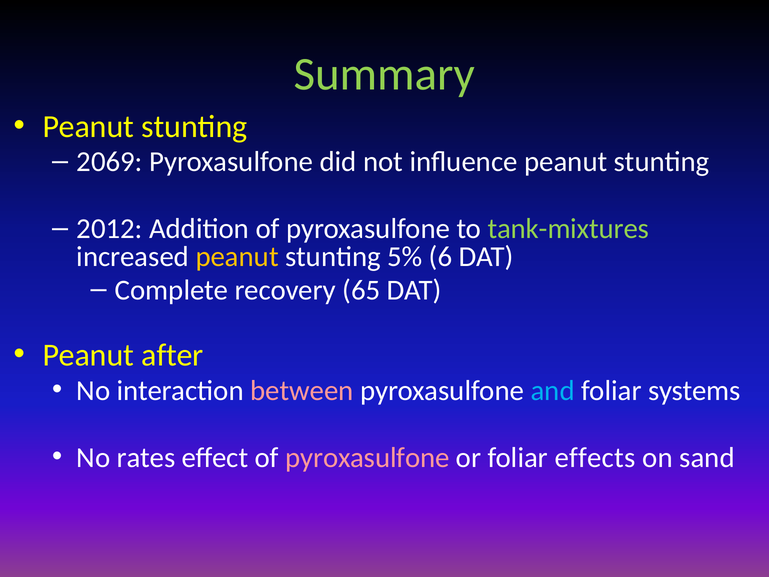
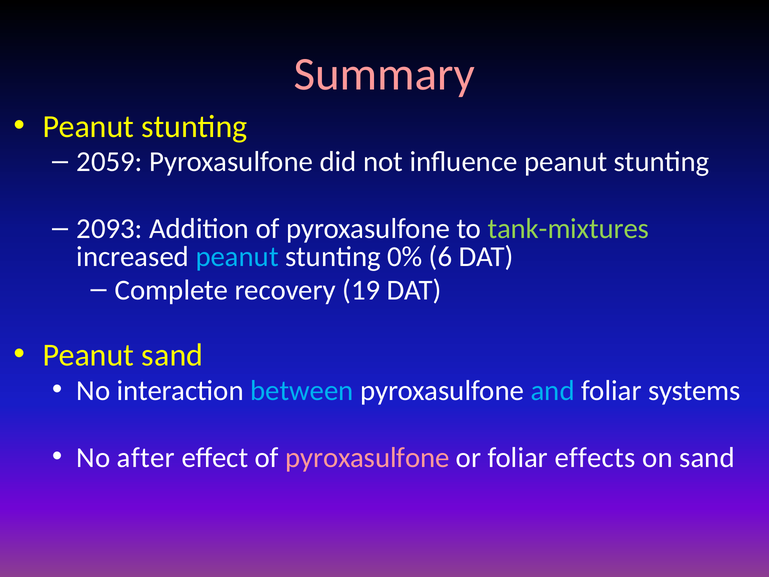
Summary colour: light green -> pink
2069: 2069 -> 2059
2012: 2012 -> 2093
peanut at (237, 257) colour: yellow -> light blue
5%: 5% -> 0%
65: 65 -> 19
Peanut after: after -> sand
between colour: pink -> light blue
rates: rates -> after
